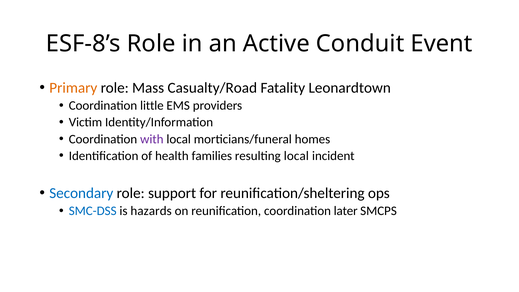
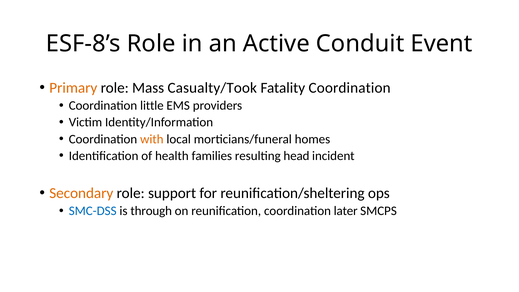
Casualty/Road: Casualty/Road -> Casualty/Took
Fatality Leonardtown: Leonardtown -> Coordination
with colour: purple -> orange
resulting local: local -> head
Secondary colour: blue -> orange
hazards: hazards -> through
